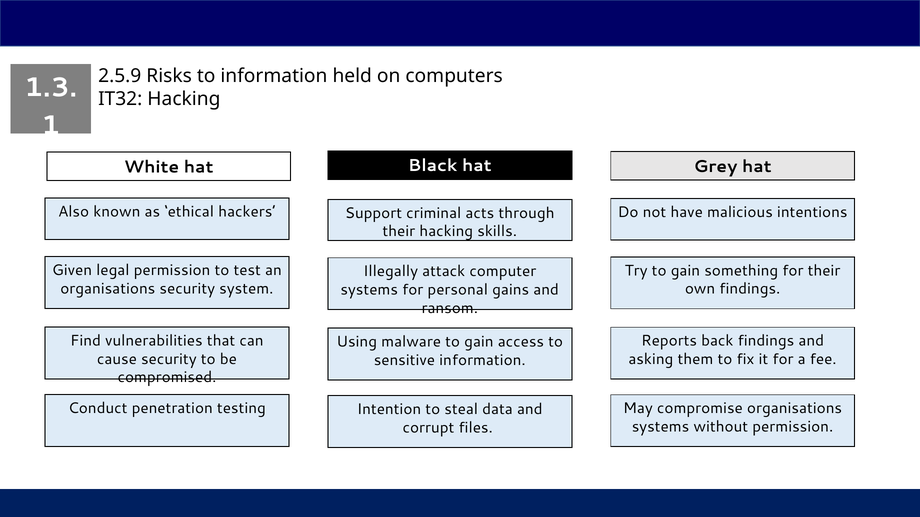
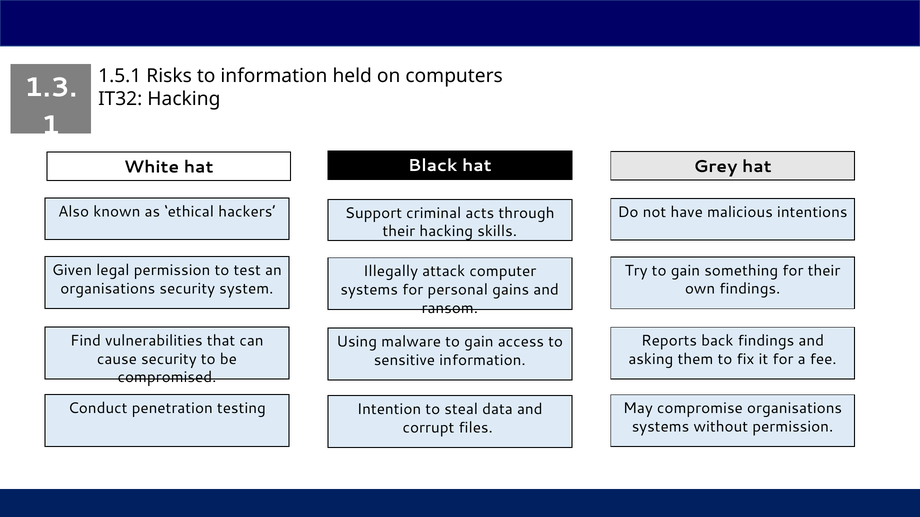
2.5.9: 2.5.9 -> 1.5.1
